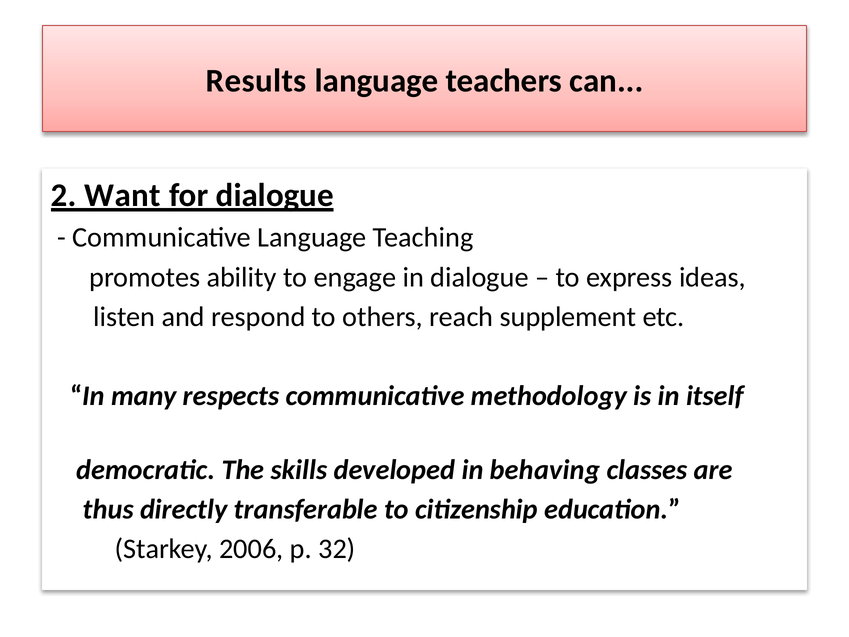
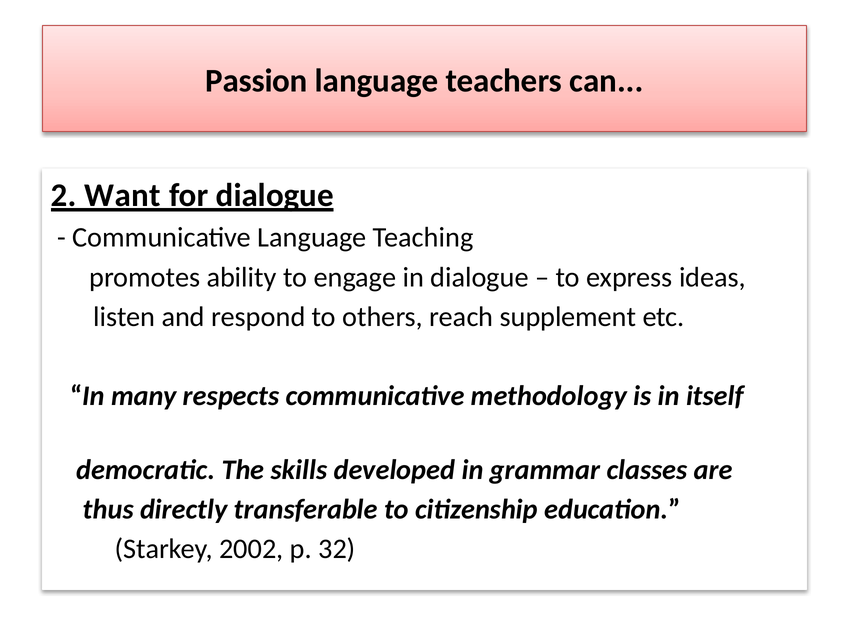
Results: Results -> Passion
behaving: behaving -> grammar
2006: 2006 -> 2002
